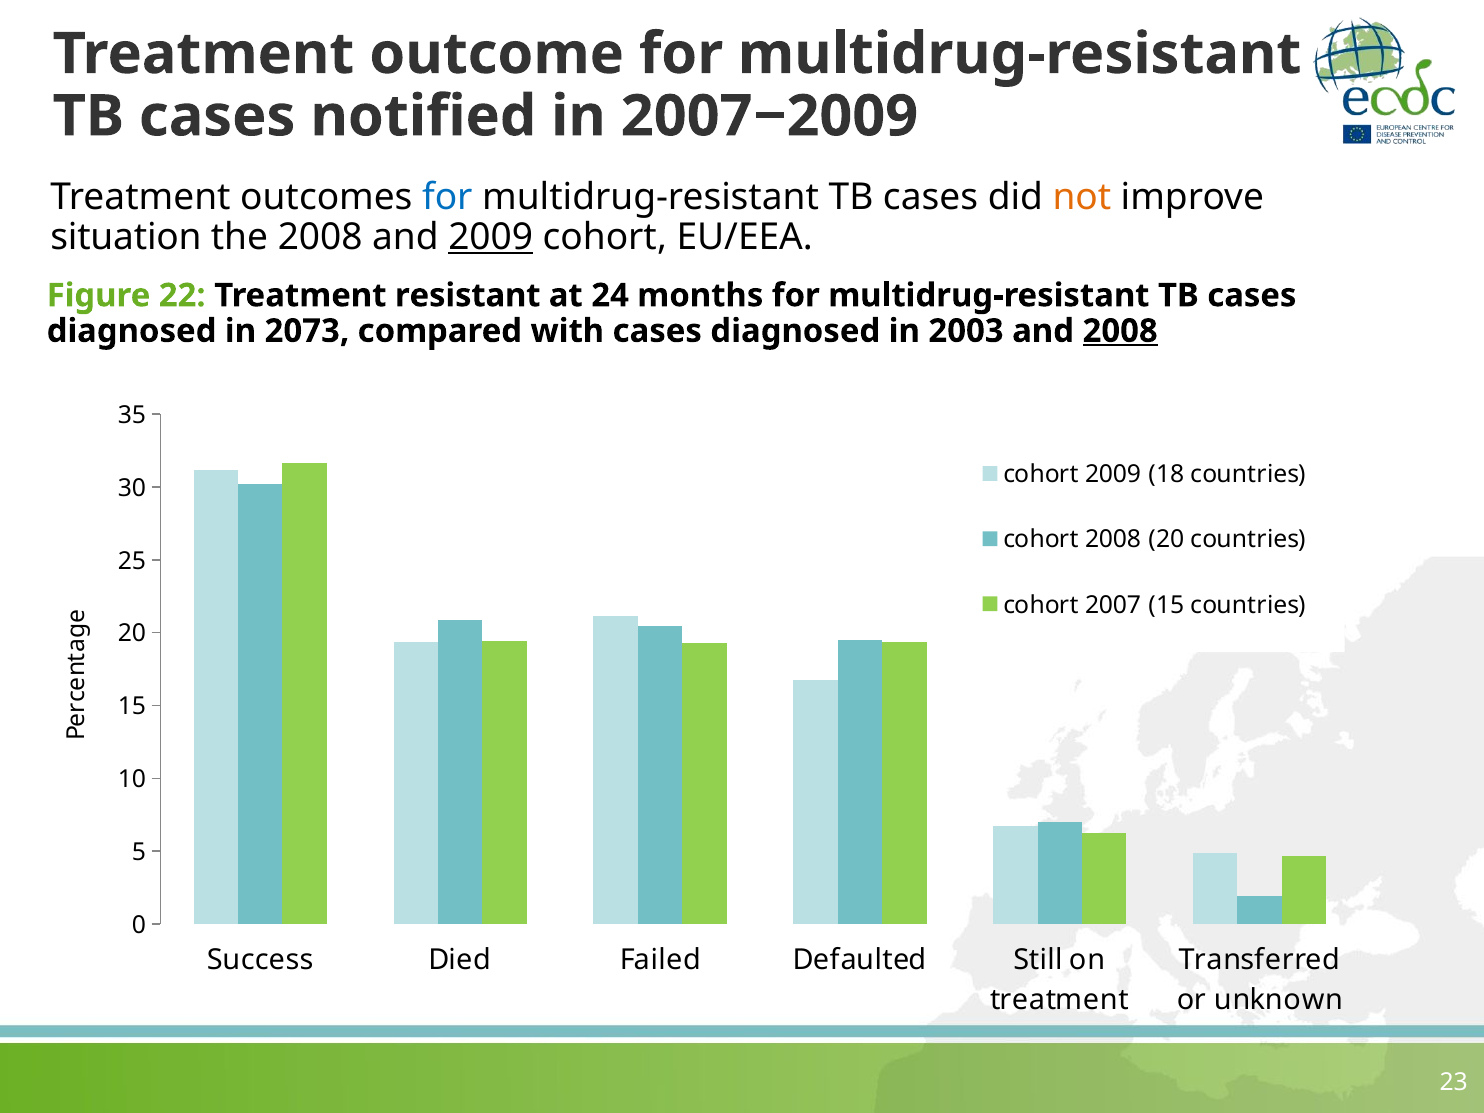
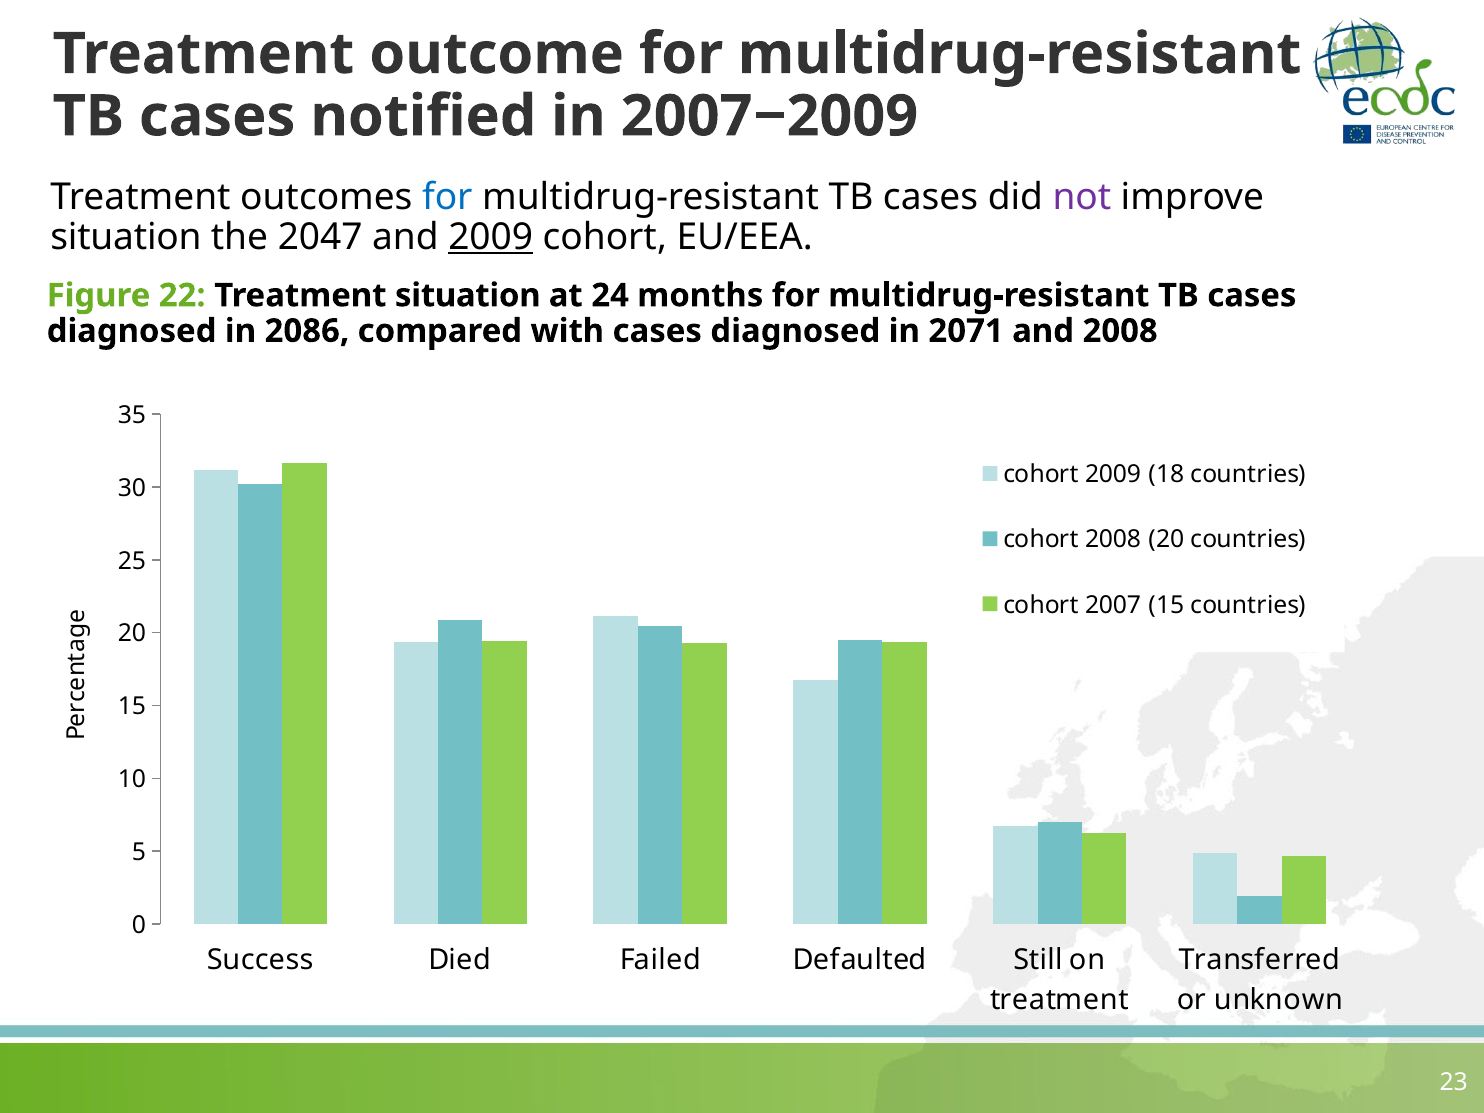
not colour: orange -> purple
the 2008: 2008 -> 2047
Treatment resistant: resistant -> situation
2073: 2073 -> 2086
2003: 2003 -> 2071
2008 at (1120, 331) underline: present -> none
